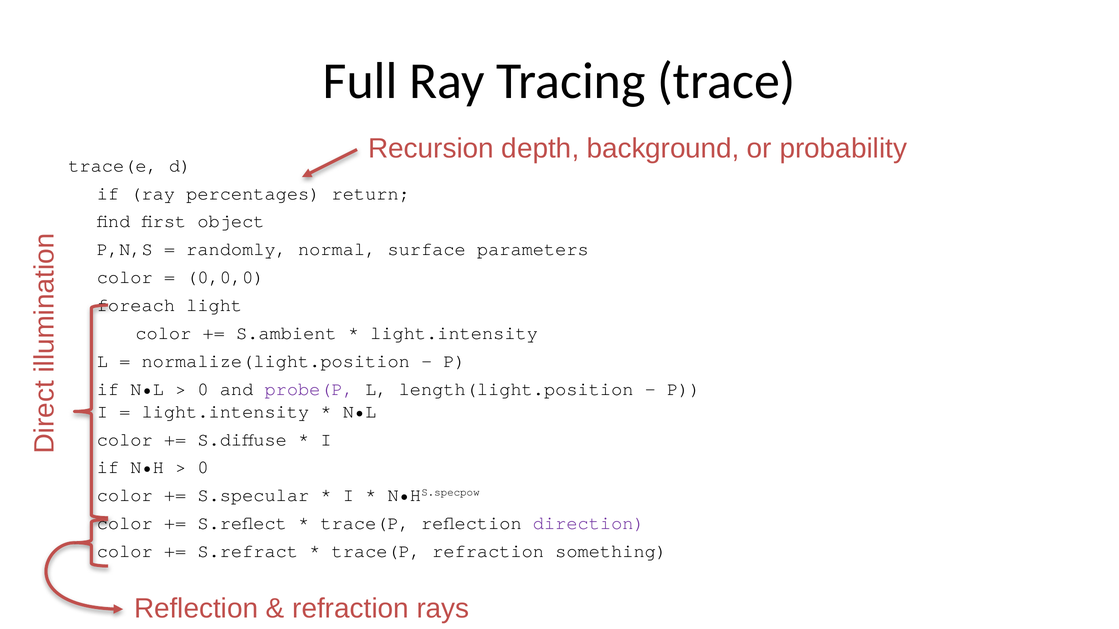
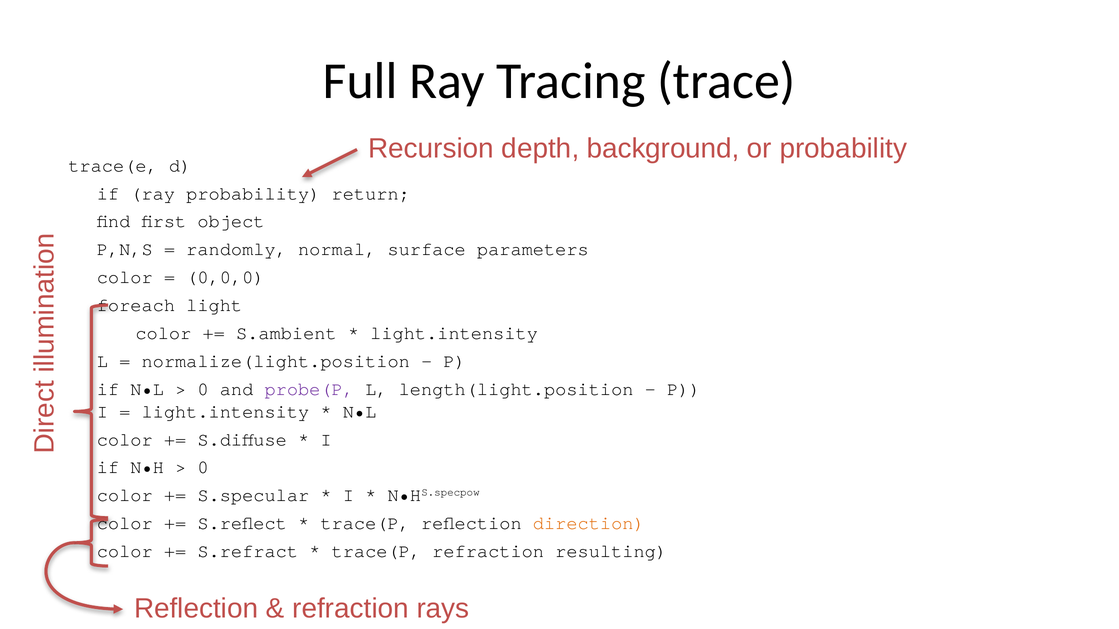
ray percentages: percentages -> probability
direction colour: purple -> orange
something: something -> resulting
